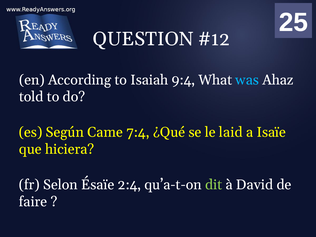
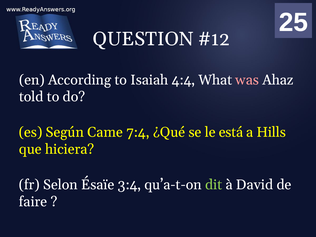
9:4: 9:4 -> 4:4
was colour: light blue -> pink
laid: laid -> está
Isaïe: Isaïe -> Hills
2:4: 2:4 -> 3:4
